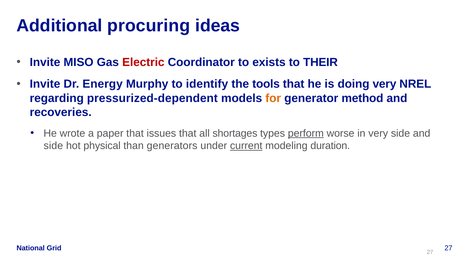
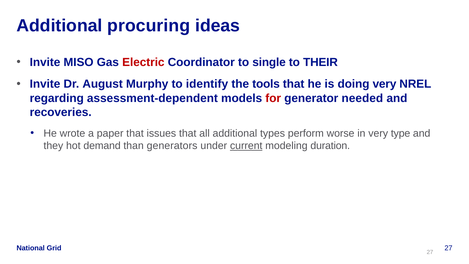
exists: exists -> single
Energy: Energy -> August
pressurized-dependent: pressurized-dependent -> assessment-dependent
for colour: orange -> red
method: method -> needed
all shortages: shortages -> additional
perform underline: present -> none
very side: side -> type
side at (53, 146): side -> they
physical: physical -> demand
